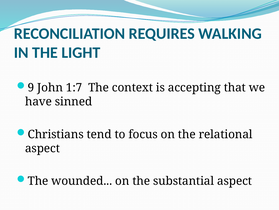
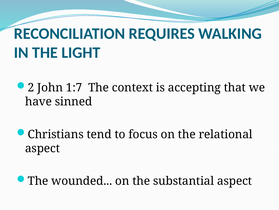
9: 9 -> 2
